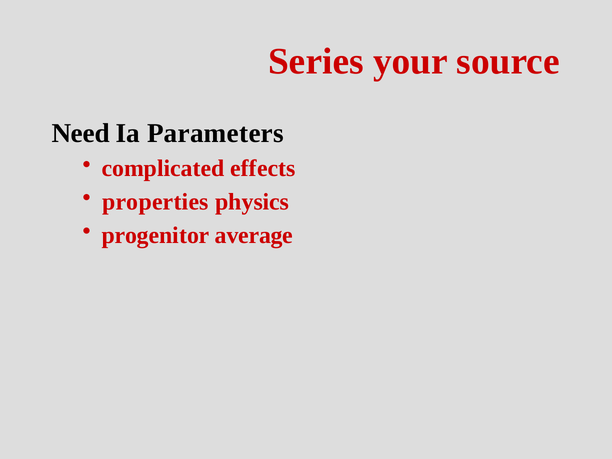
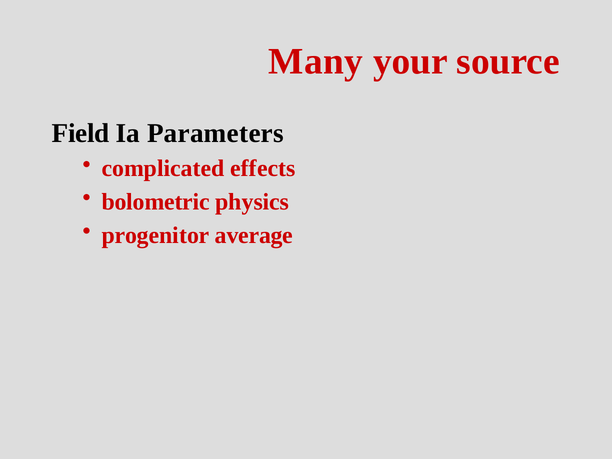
Series: Series -> Many
Need: Need -> Field
properties: properties -> bolometric
